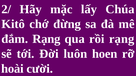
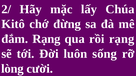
hoen: hoen -> sống
hoài: hoài -> lòng
